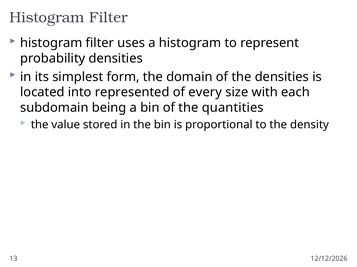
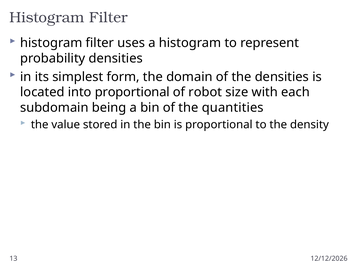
into represented: represented -> proportional
every: every -> robot
